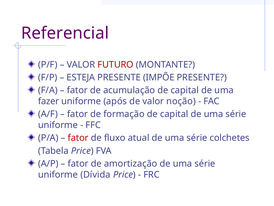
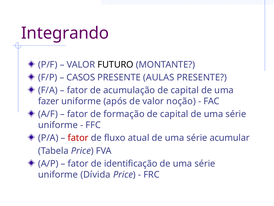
Referencial: Referencial -> Integrando
FUTURO colour: red -> black
ESTEJA: ESTEJA -> CASOS
IMPÕE: IMPÕE -> AULAS
colchetes: colchetes -> acumular
amortização: amortização -> identificação
